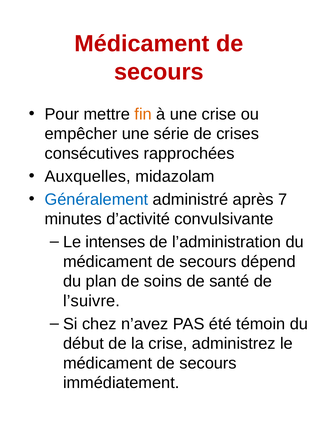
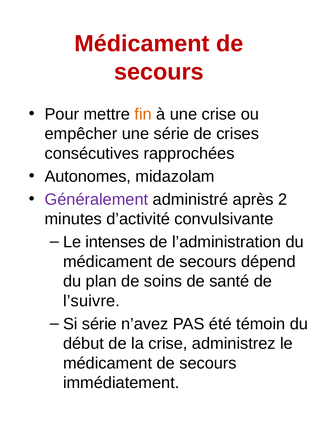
Auxquelles: Auxquelles -> Autonomes
Généralement colour: blue -> purple
7: 7 -> 2
Si chez: chez -> série
